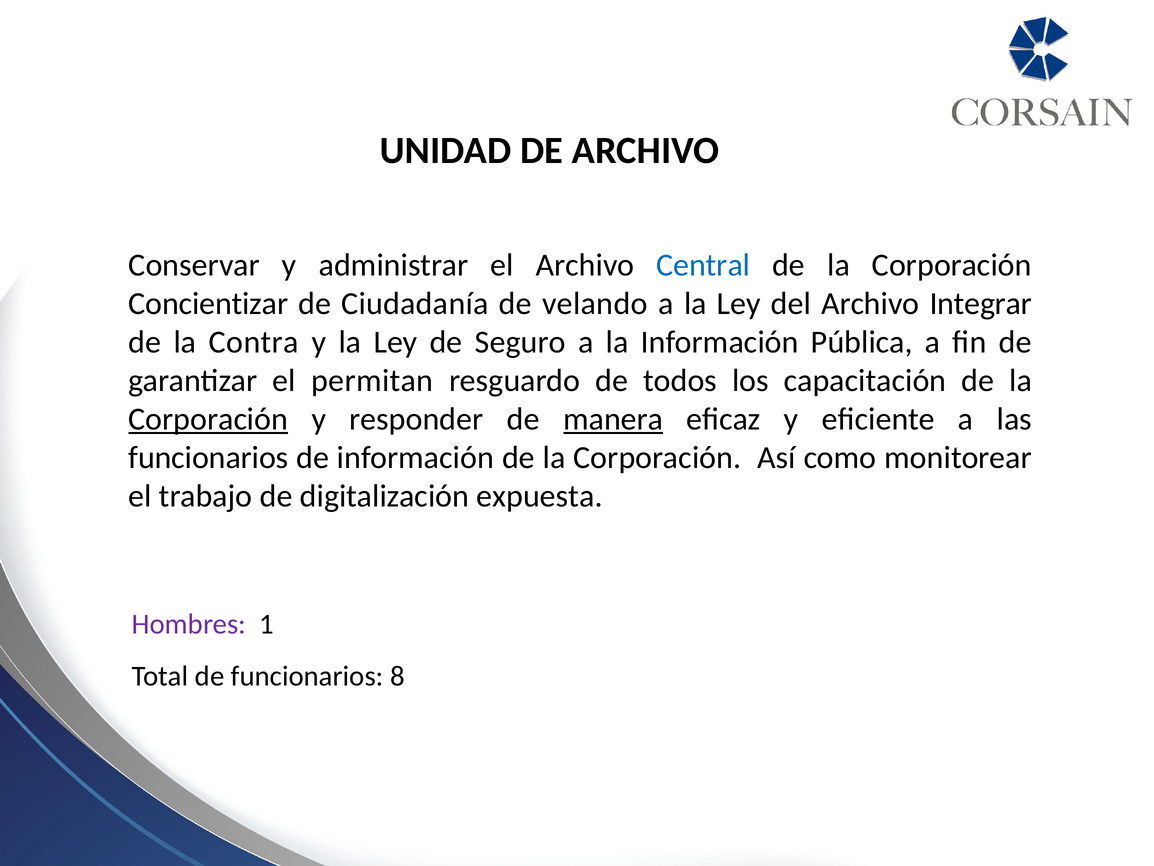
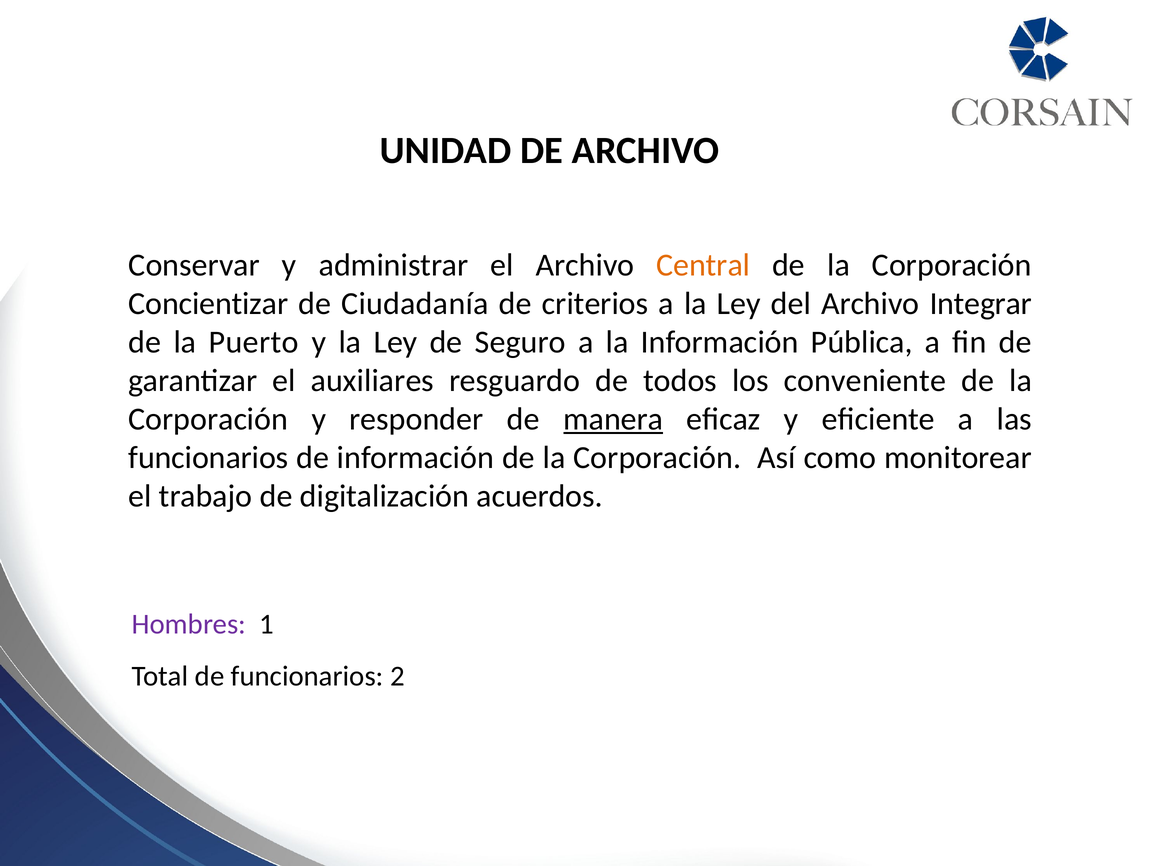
Central colour: blue -> orange
velando: velando -> criterios
Contra: Contra -> Puerto
permitan: permitan -> auxiliares
capacitación: capacitación -> conveniente
Corporación at (208, 419) underline: present -> none
expuesta: expuesta -> acuerdos
8: 8 -> 2
